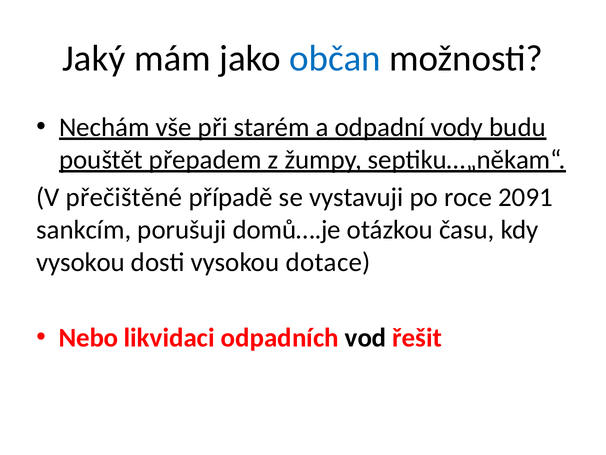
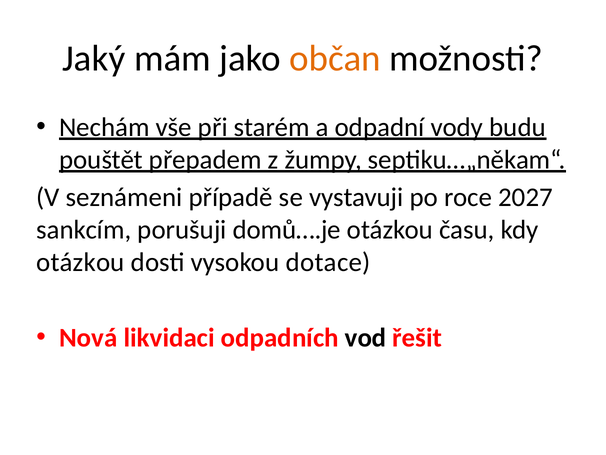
občan colour: blue -> orange
přečištěné: přečištěné -> seznámeni
2091: 2091 -> 2027
vysokou at (81, 262): vysokou -> otázkou
Nebo: Nebo -> Nová
